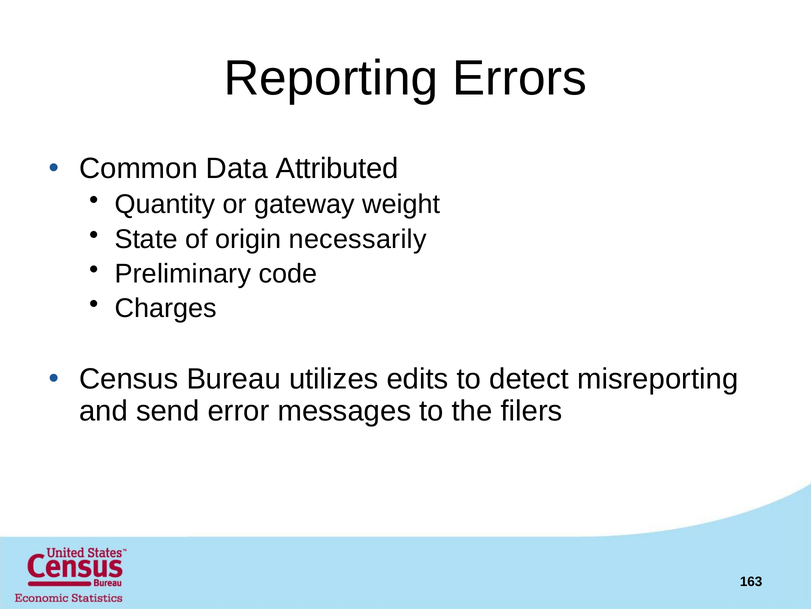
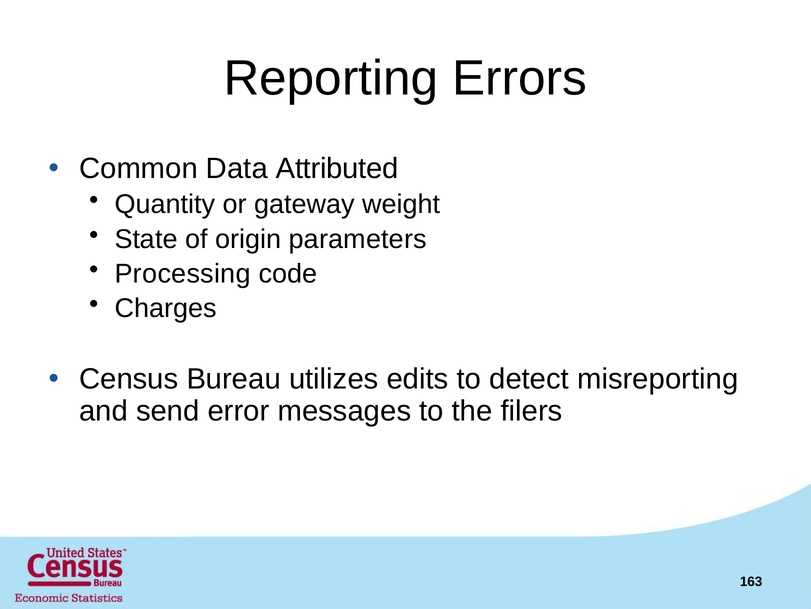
necessarily: necessarily -> parameters
Preliminary: Preliminary -> Processing
